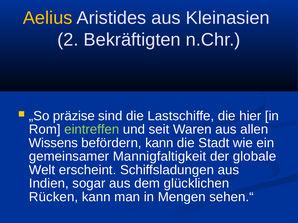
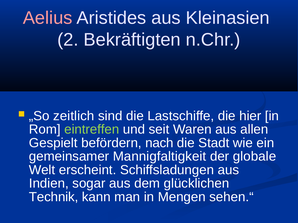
Aelius colour: yellow -> pink
präzise: präzise -> zeitlich
Wissens: Wissens -> Gespielt
befördern kann: kann -> nach
Rücken: Rücken -> Technik
